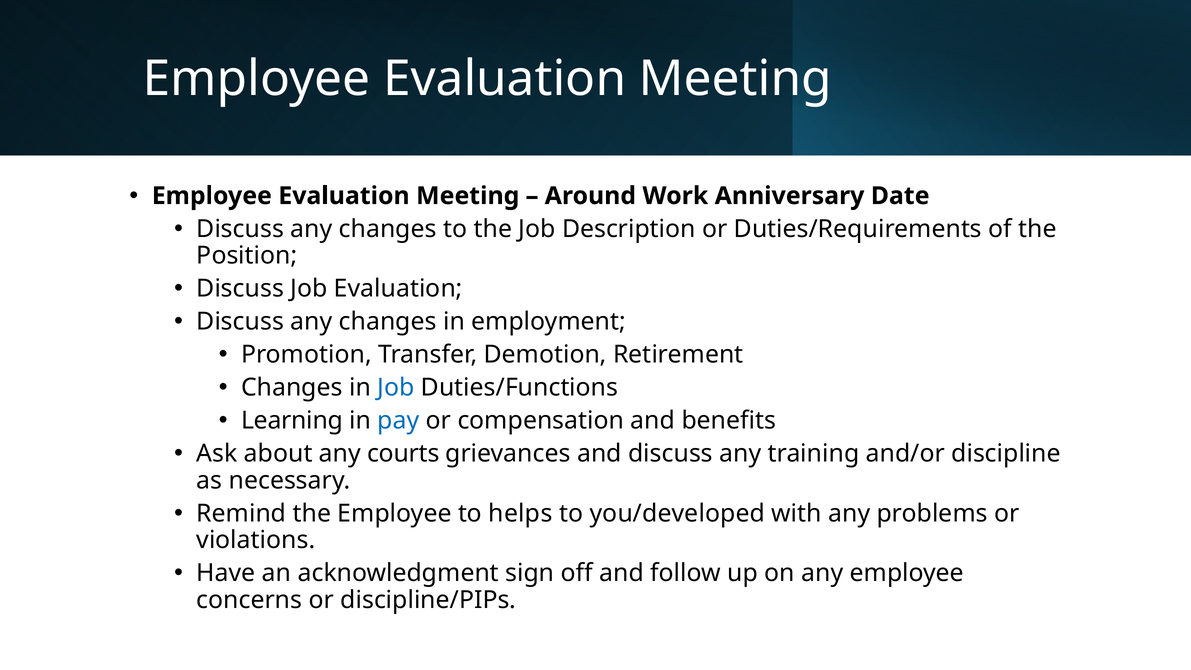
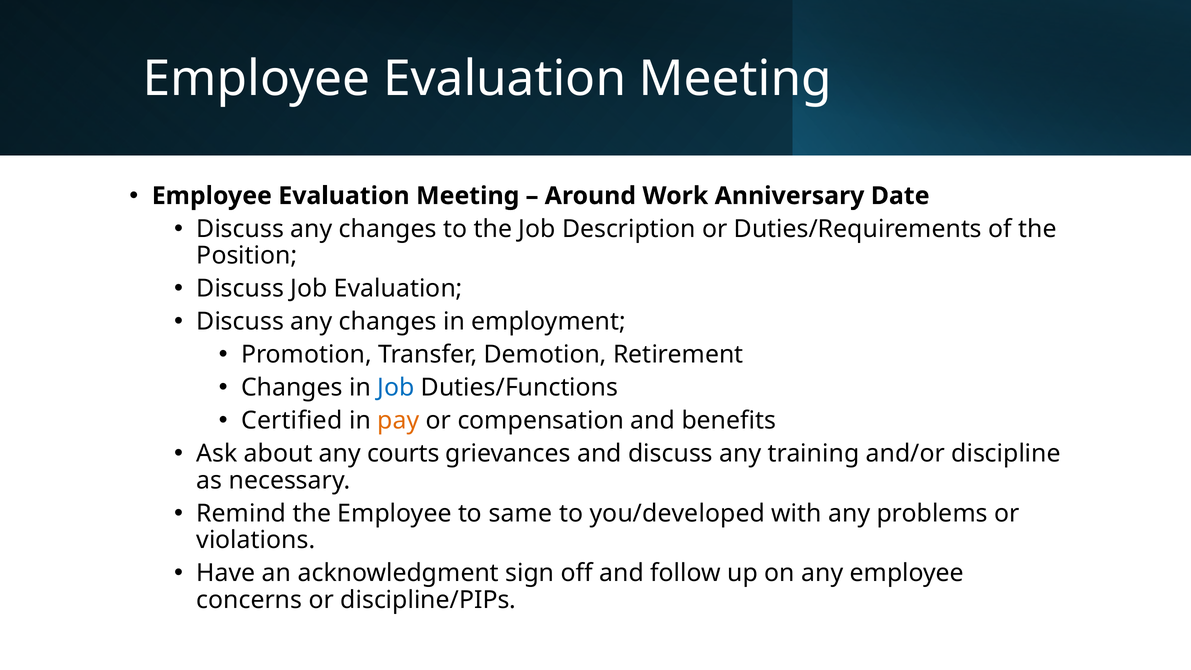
Learning: Learning -> Certified
pay colour: blue -> orange
helps: helps -> same
